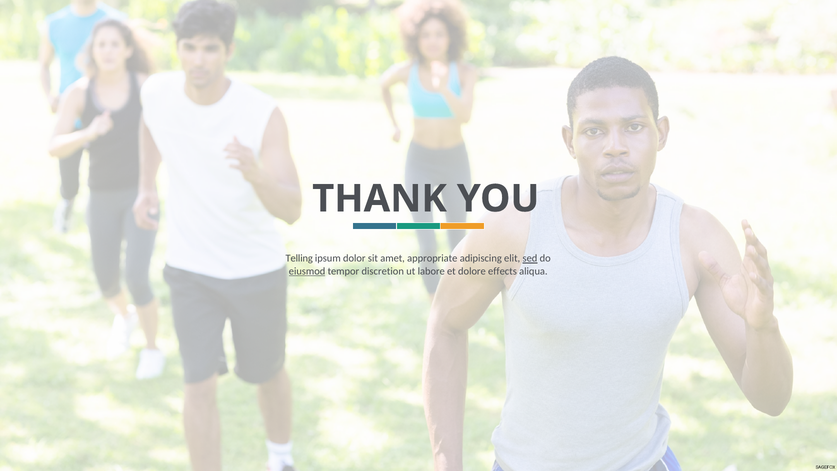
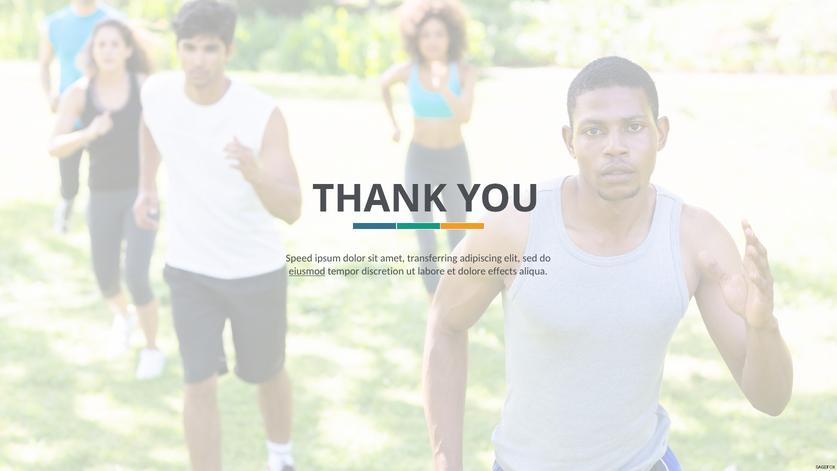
Telling: Telling -> Speed
appropriate: appropriate -> transferring
sed underline: present -> none
